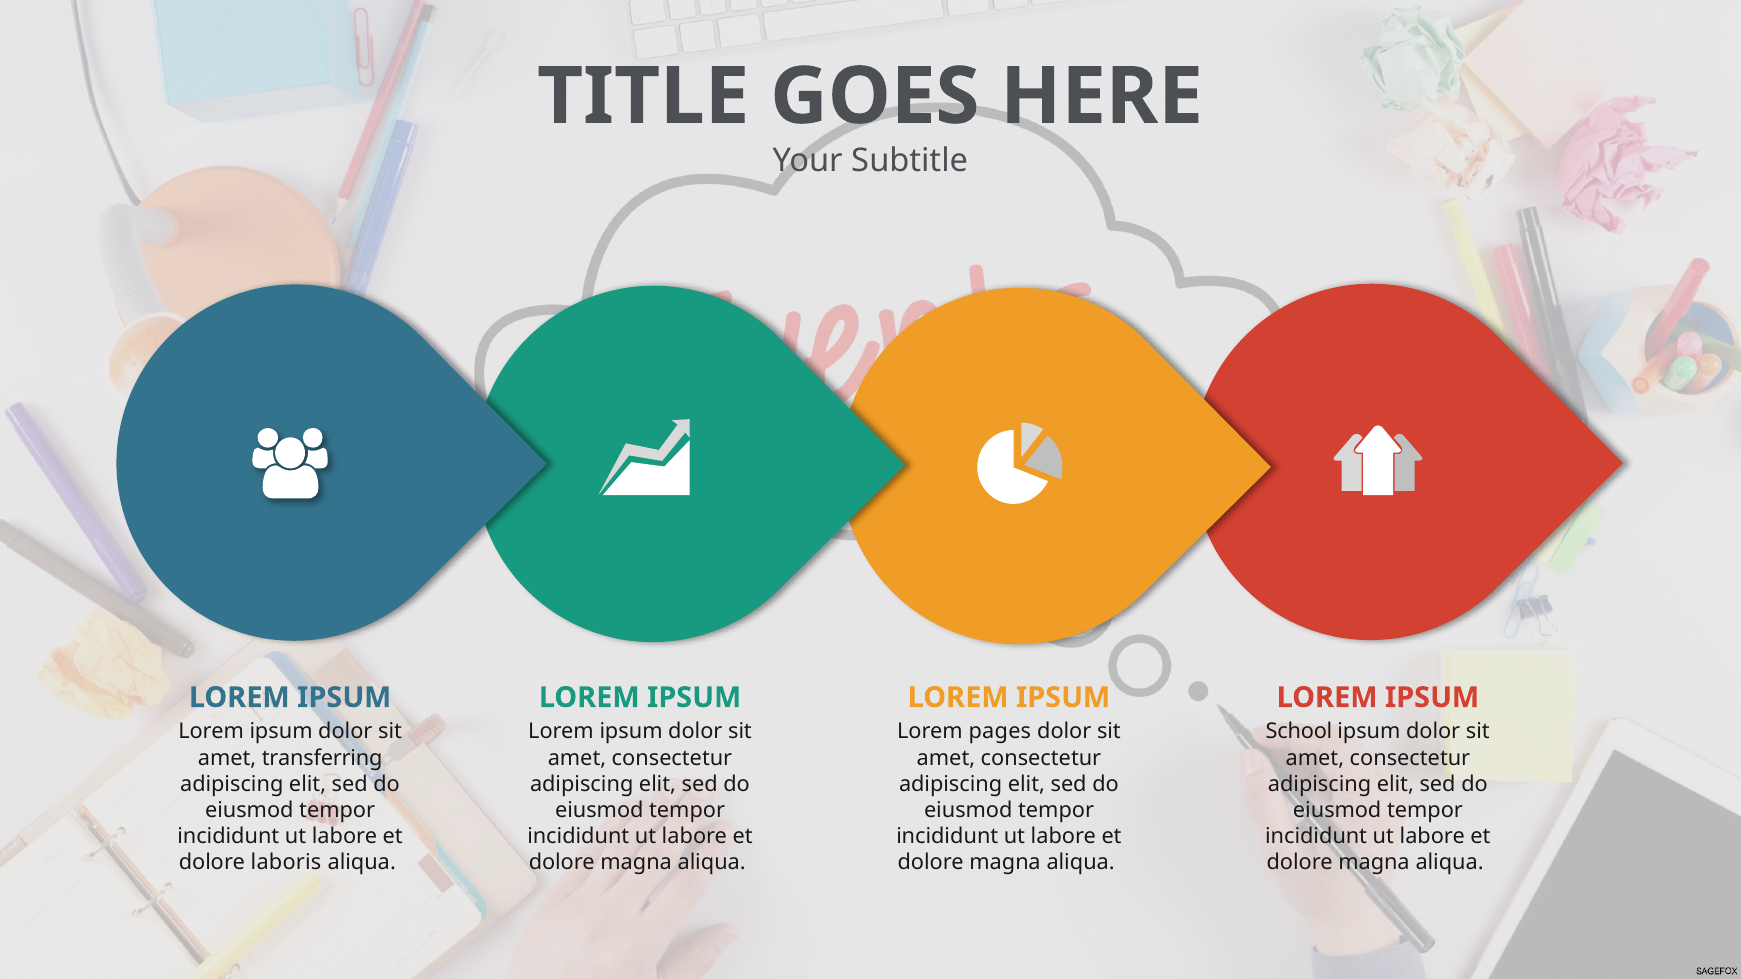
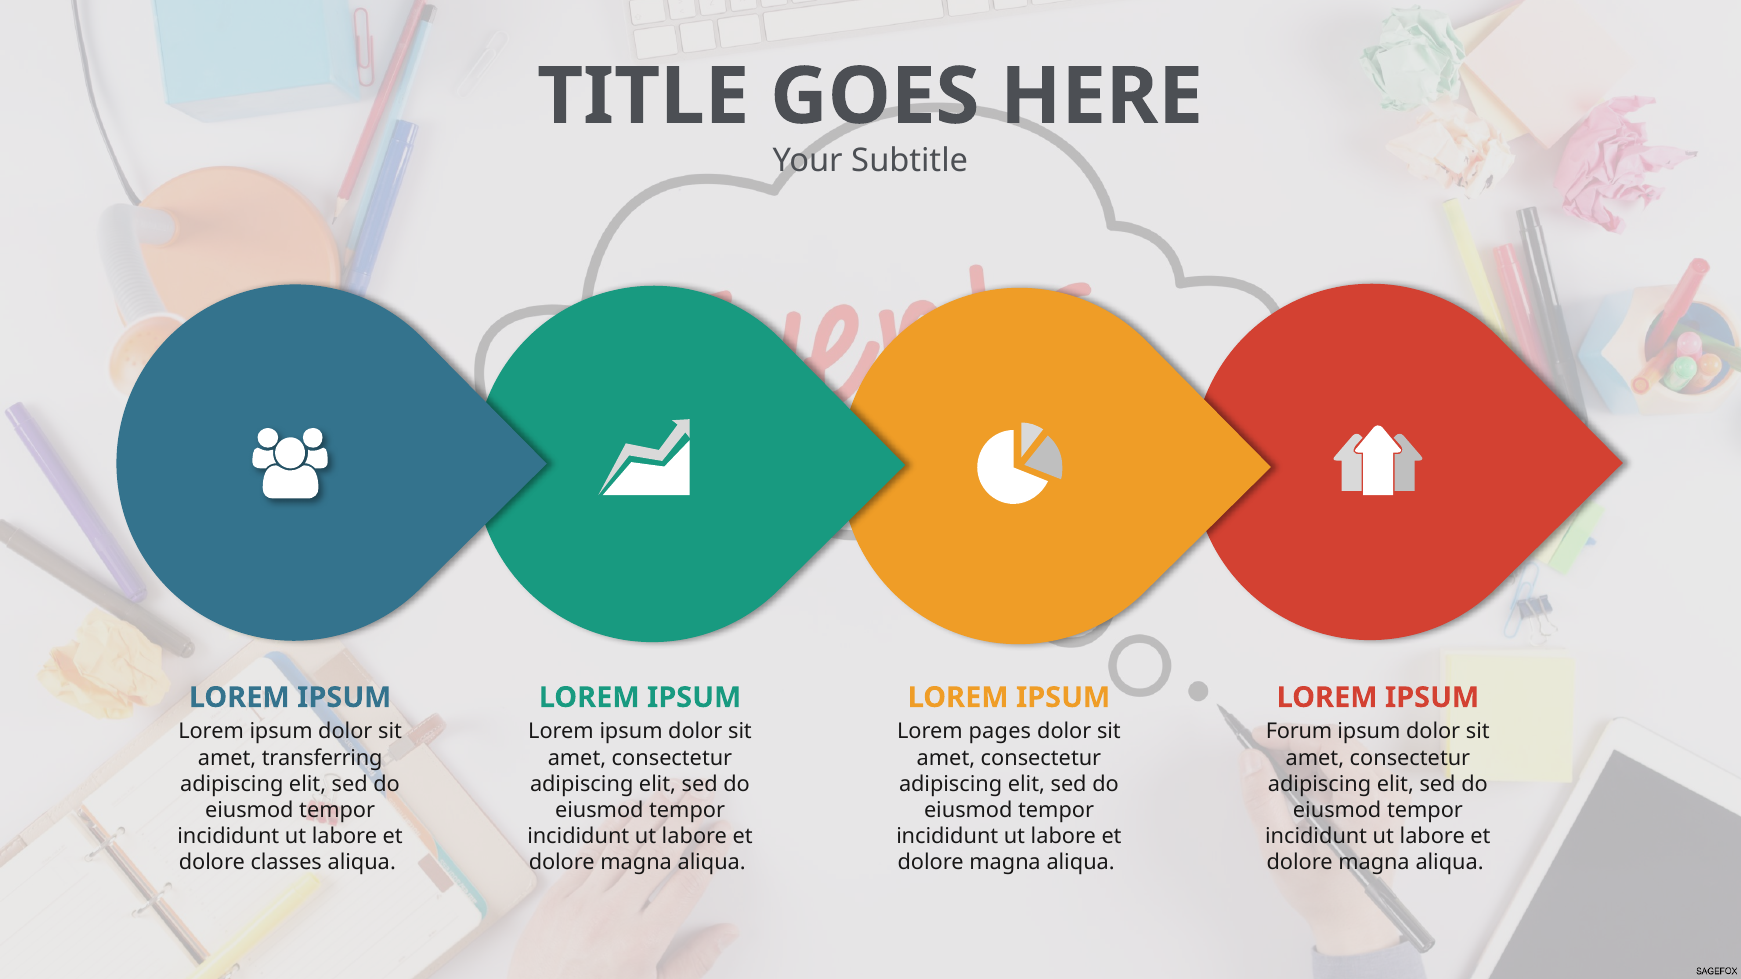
School: School -> Forum
laboris: laboris -> classes
